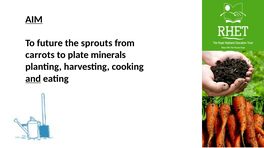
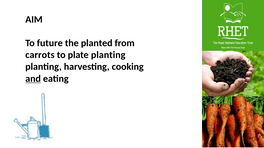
AIM underline: present -> none
sprouts: sprouts -> planted
plate minerals: minerals -> planting
